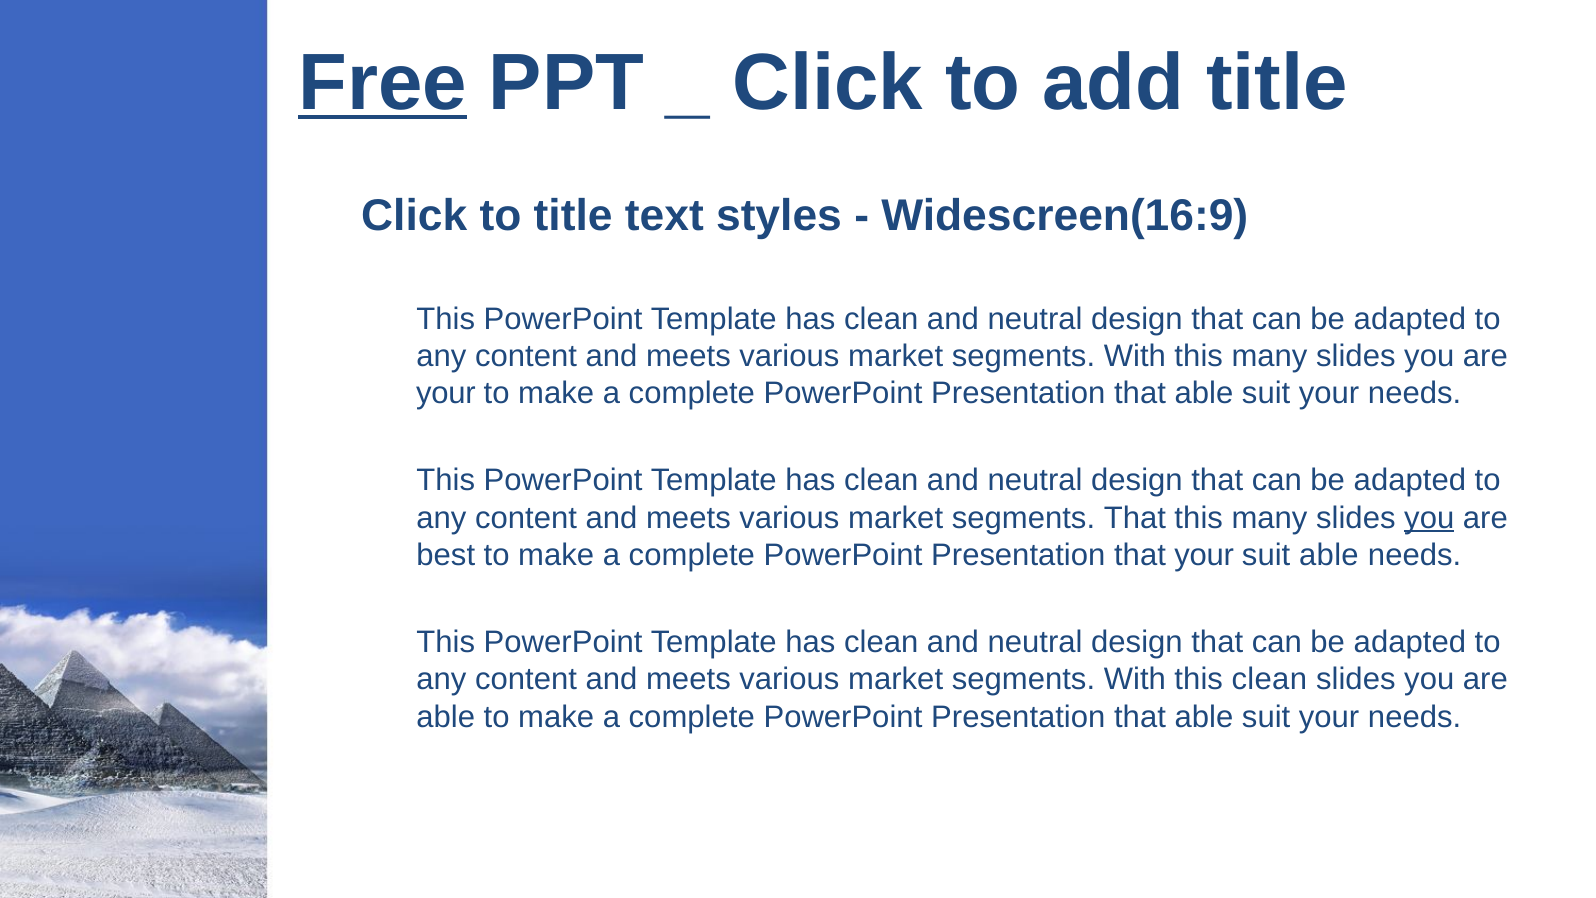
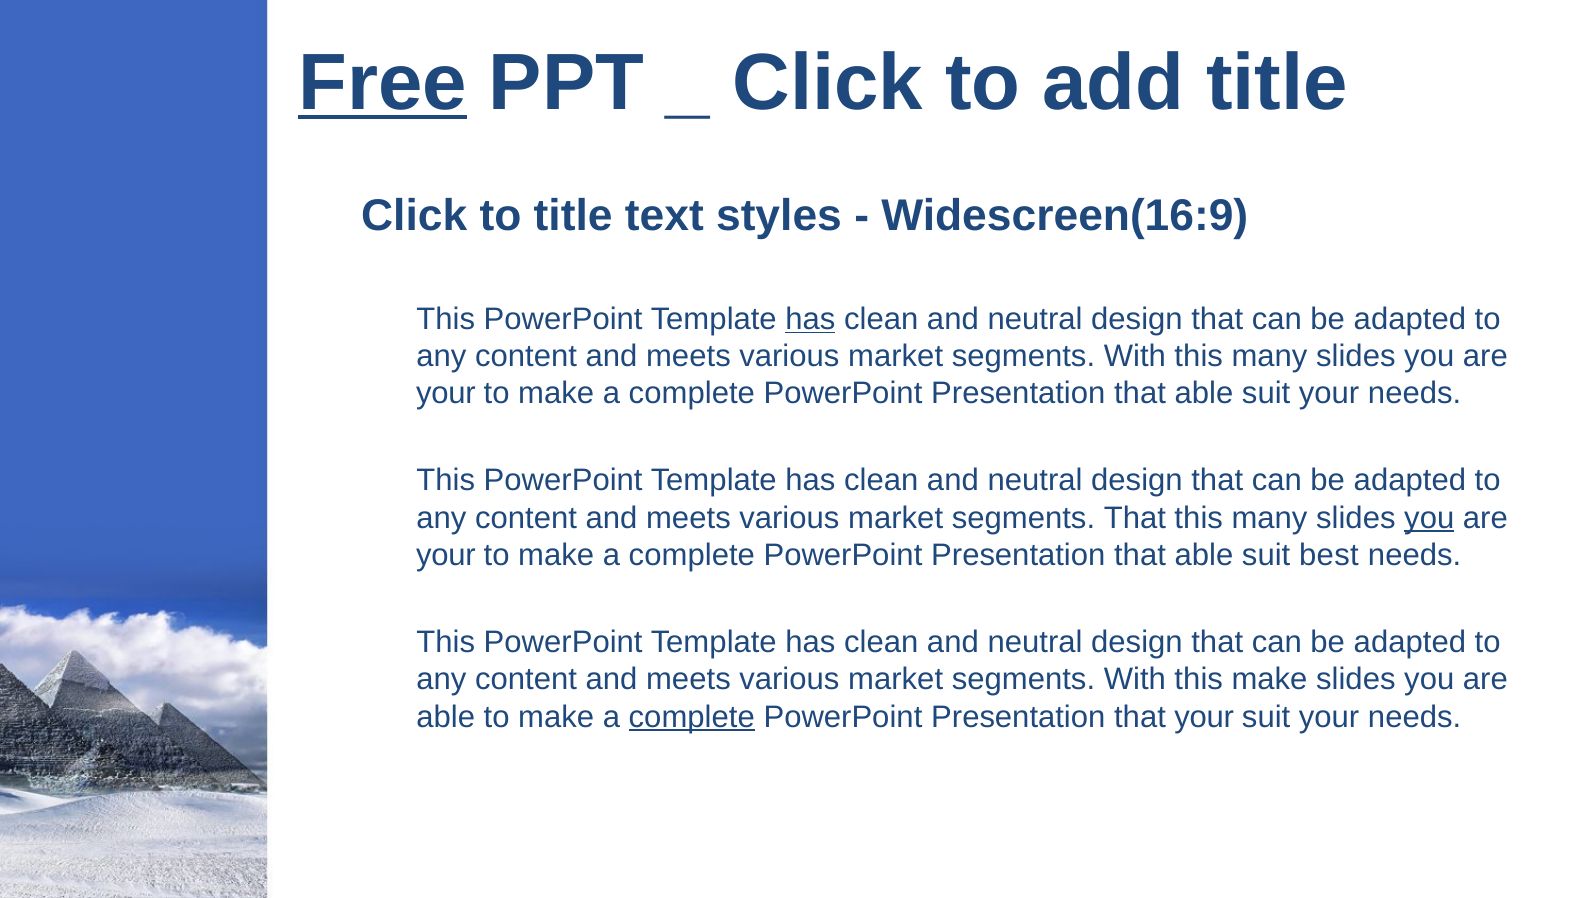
has at (810, 319) underline: none -> present
best at (446, 555): best -> your
your at (1204, 555): your -> able
suit able: able -> best
this clean: clean -> make
complete at (692, 717) underline: none -> present
able at (1204, 717): able -> your
